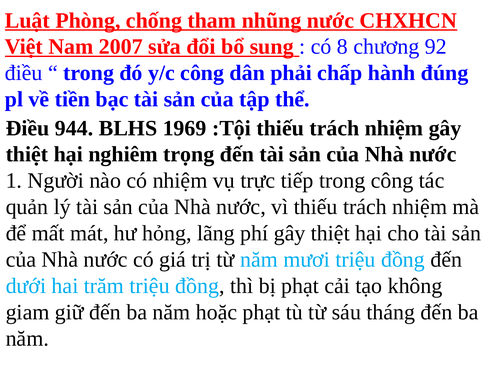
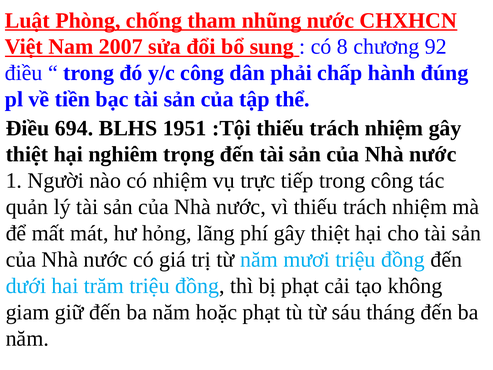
944: 944 -> 694
1969: 1969 -> 1951
